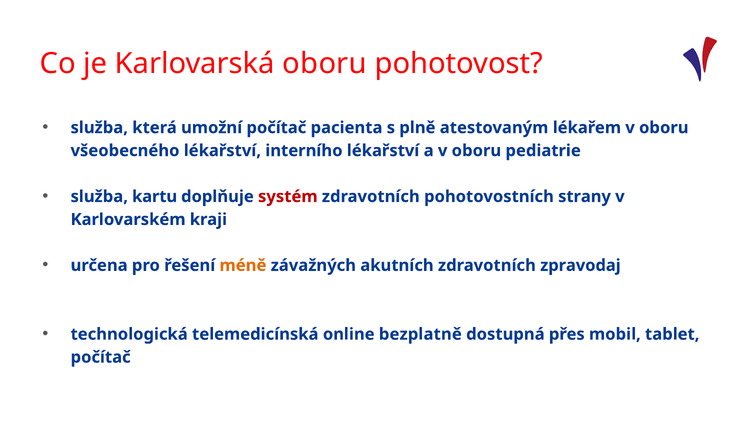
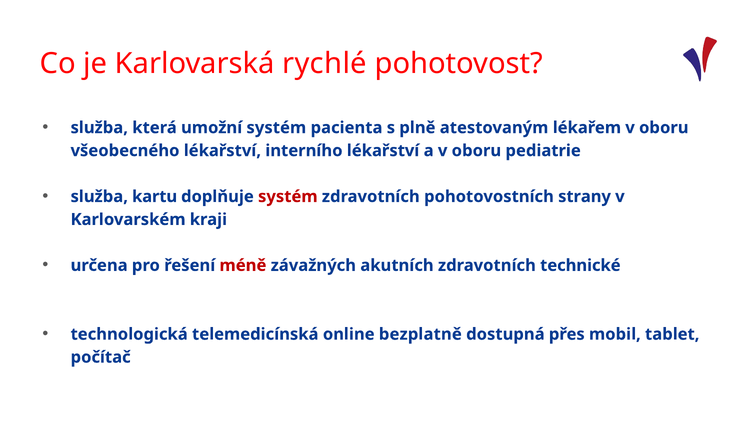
Karlovarská oboru: oboru -> rychlé
umožní počítač: počítač -> systém
méně colour: orange -> red
zpravodaj: zpravodaj -> technické
